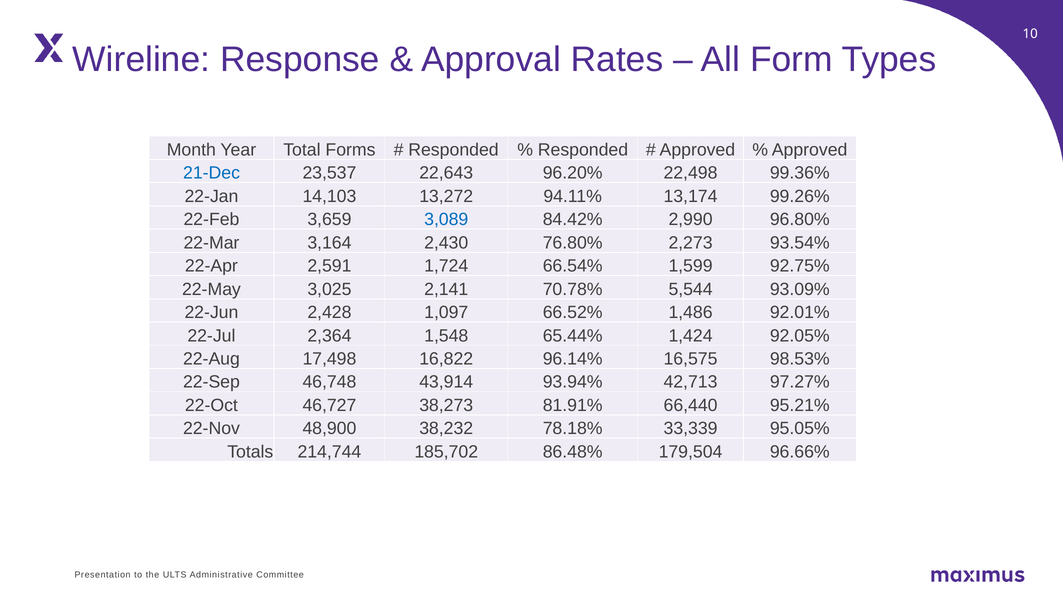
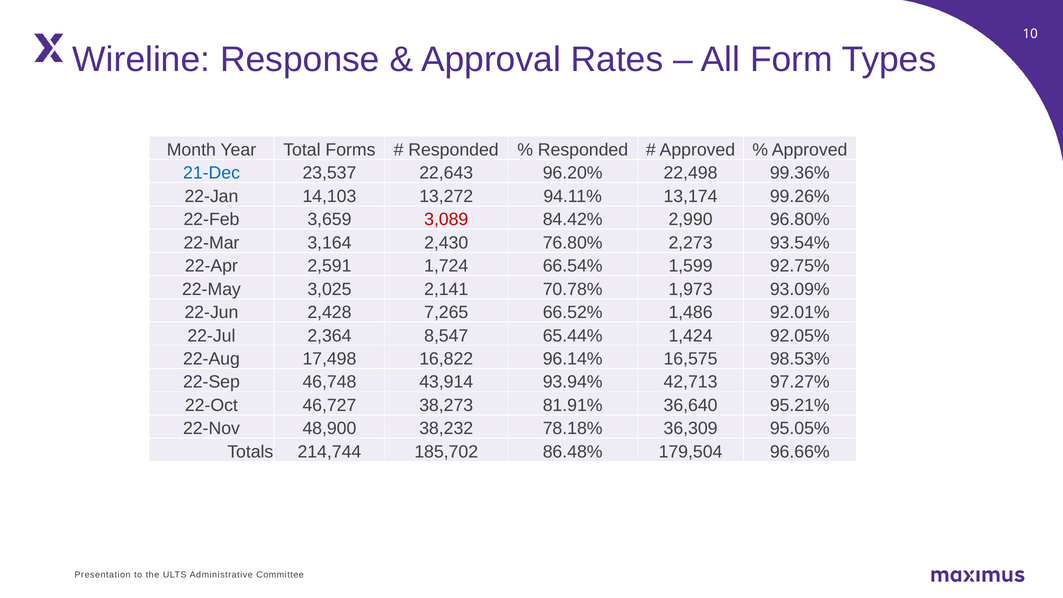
3,089 colour: blue -> red
5,544: 5,544 -> 1,973
1,097: 1,097 -> 7,265
1,548: 1,548 -> 8,547
66,440: 66,440 -> 36,640
33,339: 33,339 -> 36,309
